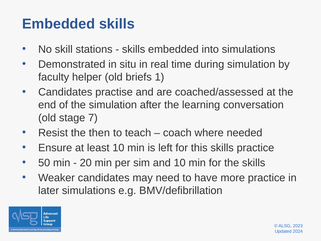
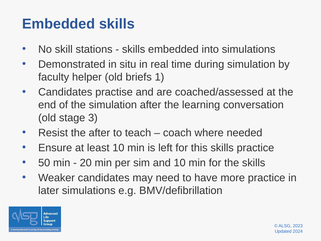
7: 7 -> 3
the then: then -> after
